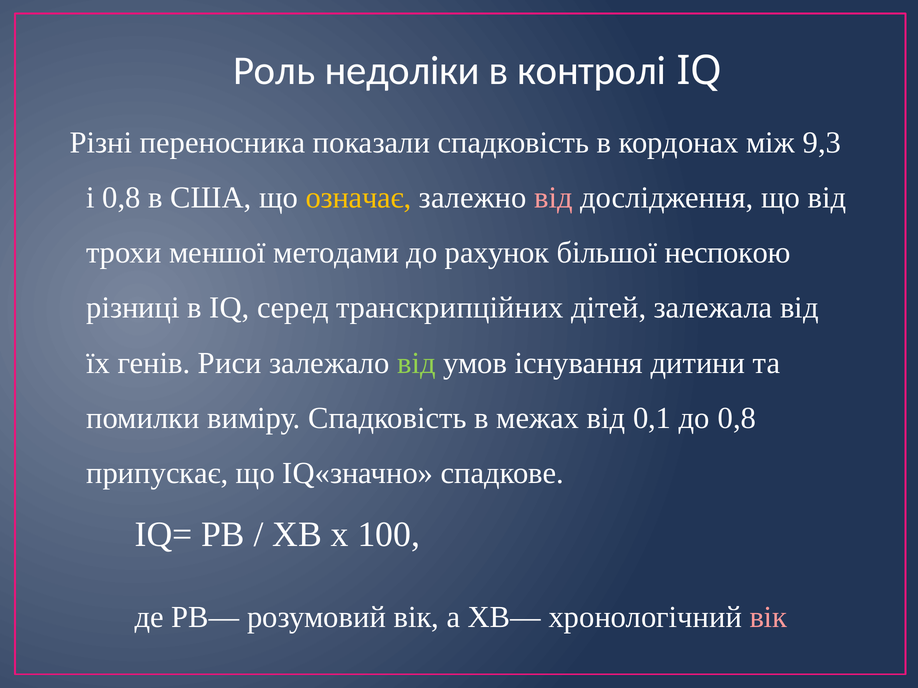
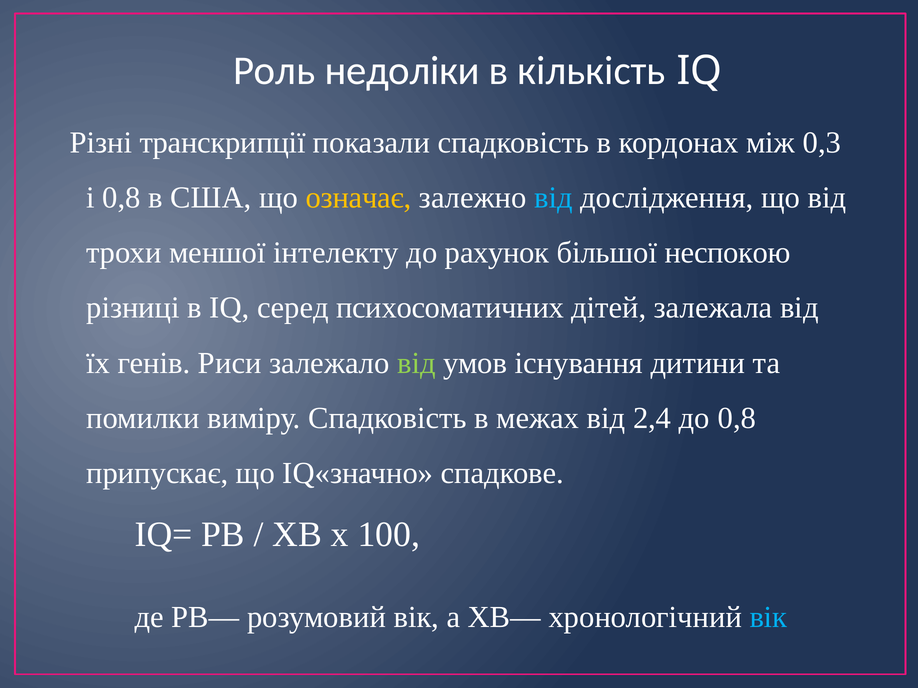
контролі: контролі -> кількість
переносника: переносника -> транскрипції
9,3: 9,3 -> 0,3
від at (553, 198) colour: pink -> light blue
методами: методами -> інтелекту
транскрипційних: транскрипційних -> психосоматичних
0,1: 0,1 -> 2,4
вік at (768, 618) colour: pink -> light blue
